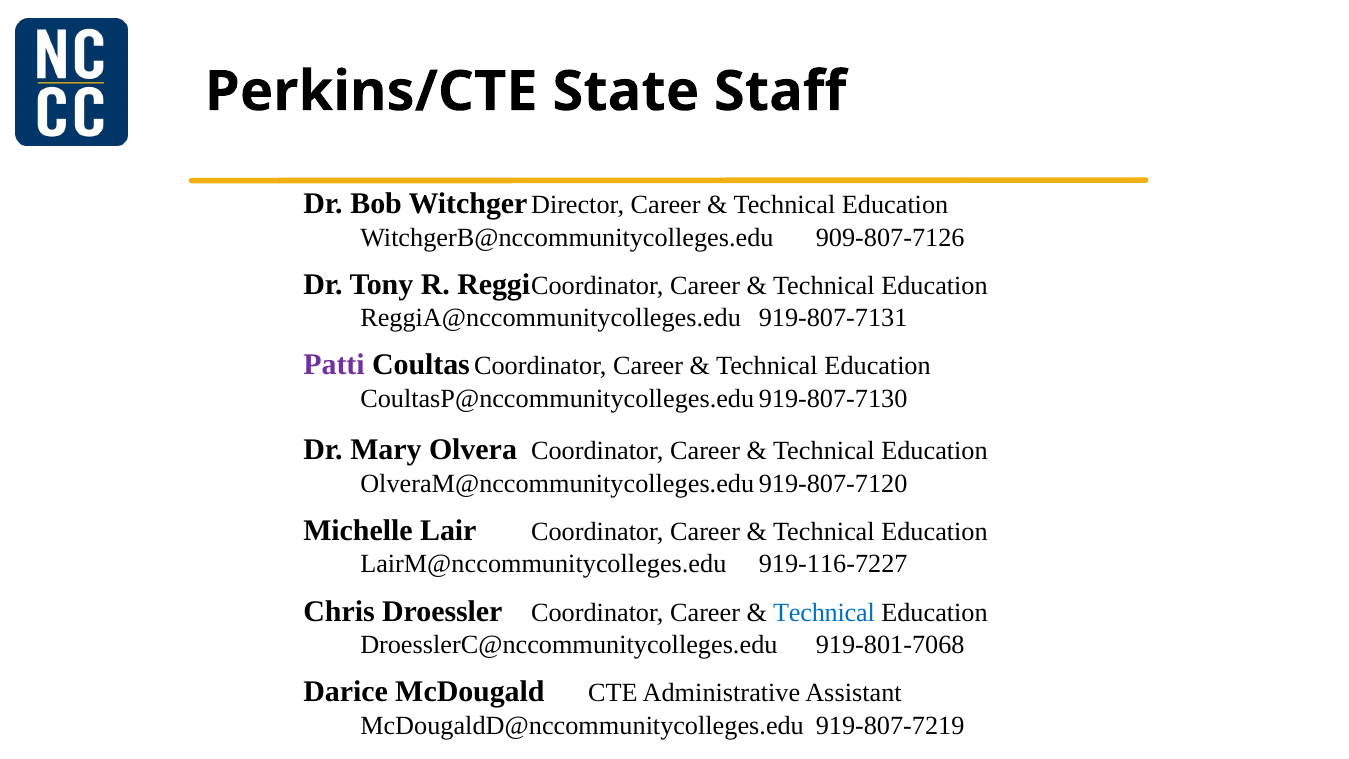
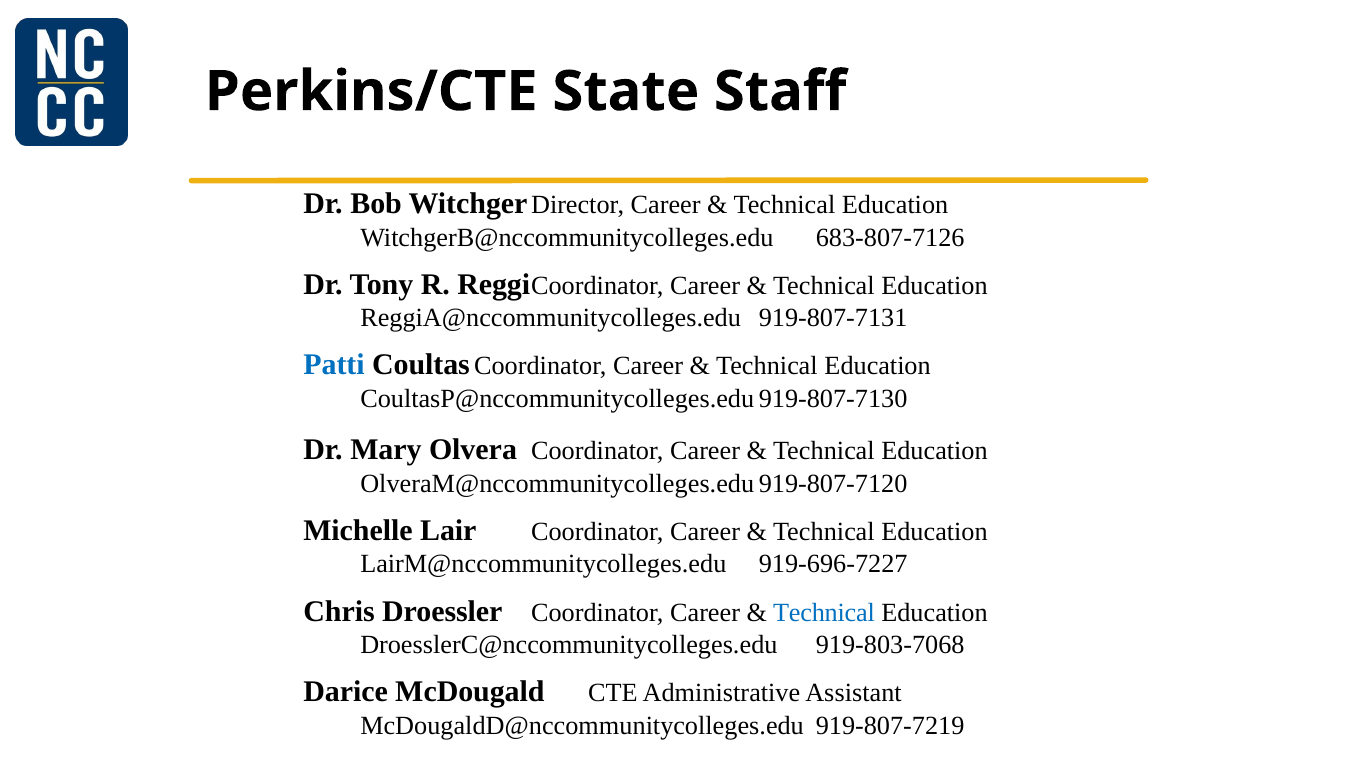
909-807-7126: 909-807-7126 -> 683-807-7126
Patti colour: purple -> blue
919-116-7227: 919-116-7227 -> 919-696-7227
919-801-7068: 919-801-7068 -> 919-803-7068
